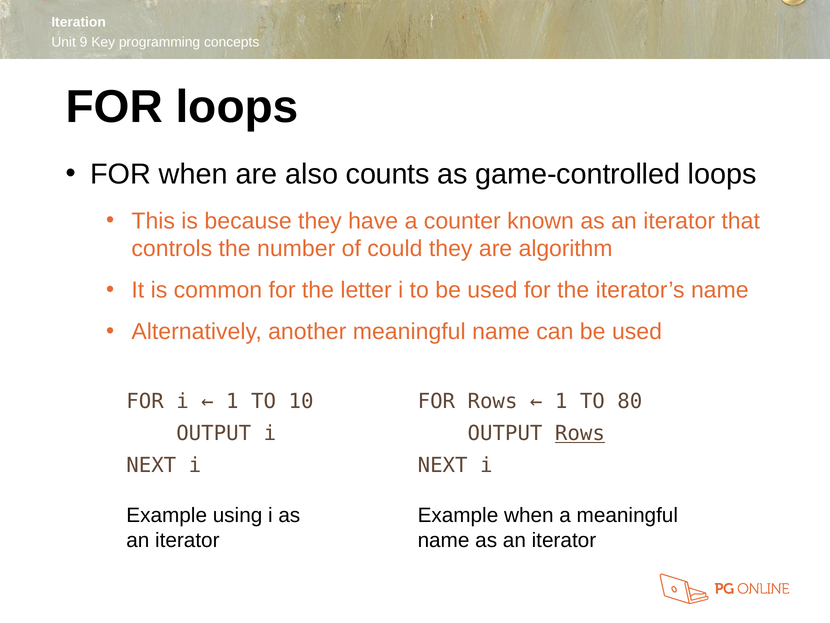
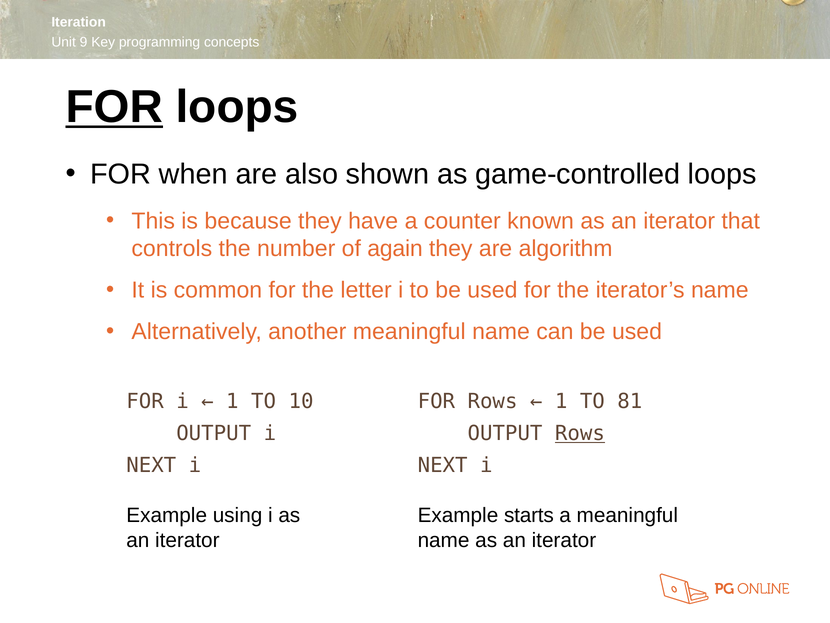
FOR at (114, 107) underline: none -> present
counts: counts -> shown
could: could -> again
80: 80 -> 81
Example when: when -> starts
